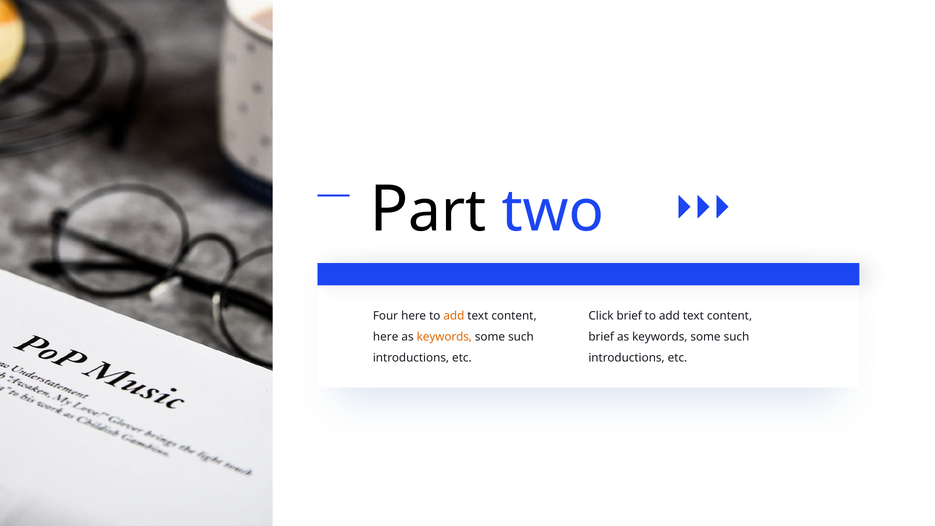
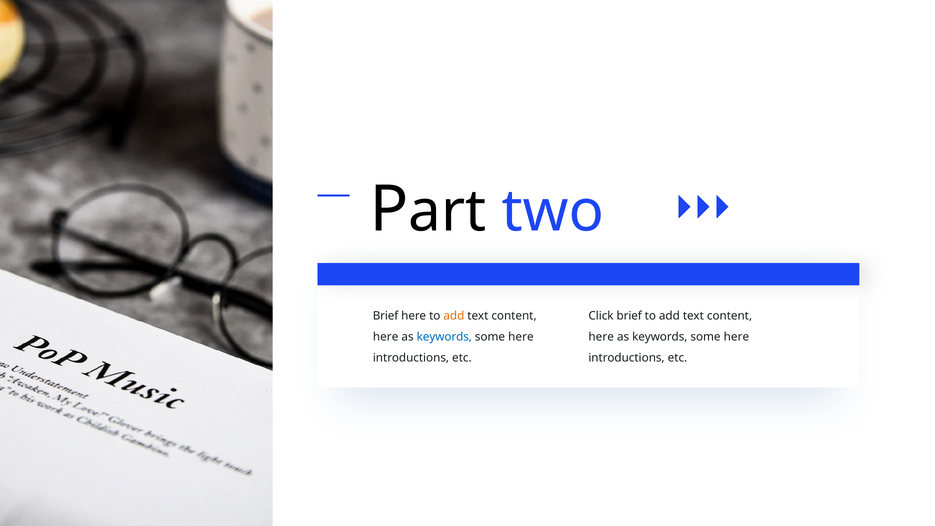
Four at (385, 316): Four -> Brief
keywords at (444, 337) colour: orange -> blue
such at (521, 337): such -> here
brief at (601, 337): brief -> here
such at (736, 337): such -> here
